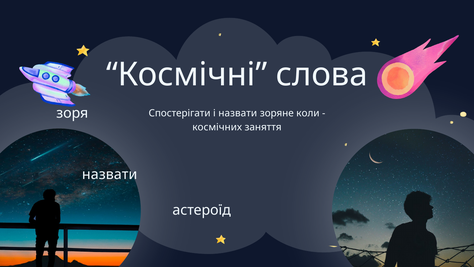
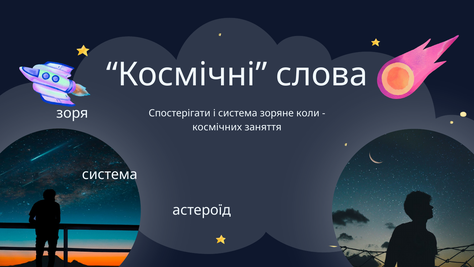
і назвати: назвати -> система
назвати at (110, 174): назвати -> система
